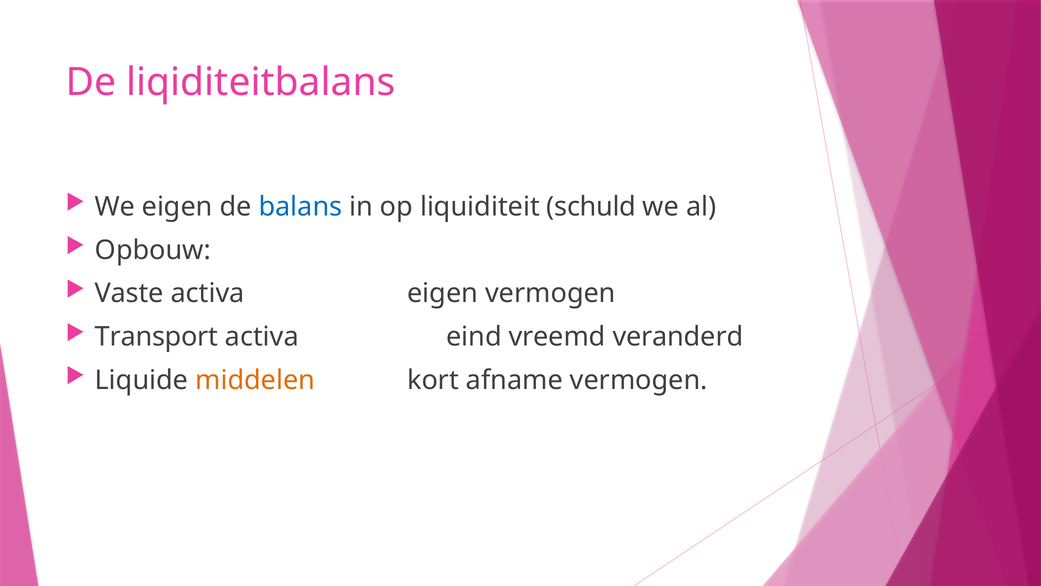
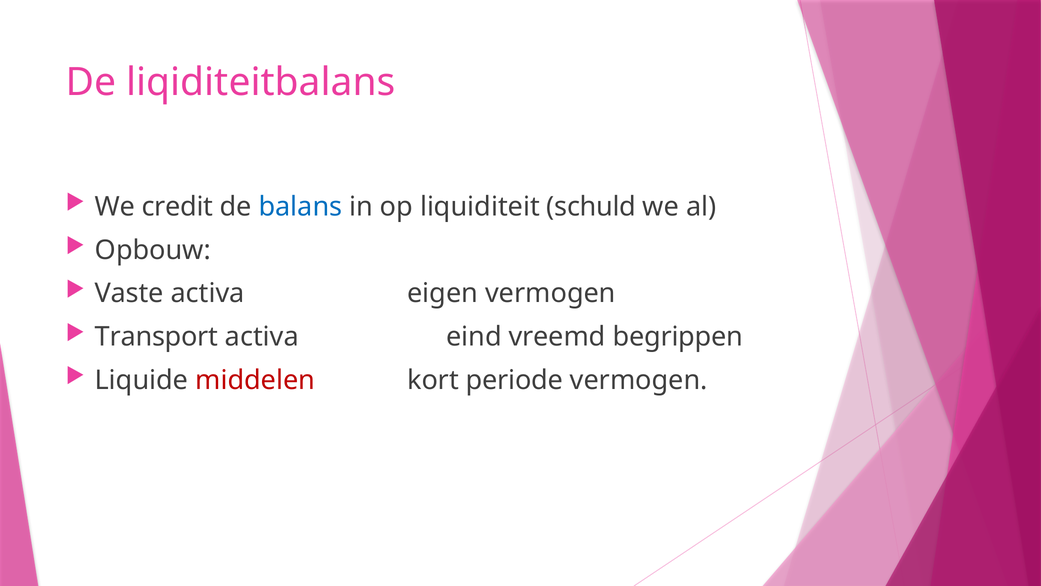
We eigen: eigen -> credit
veranderd: veranderd -> begrippen
middelen colour: orange -> red
afname: afname -> periode
